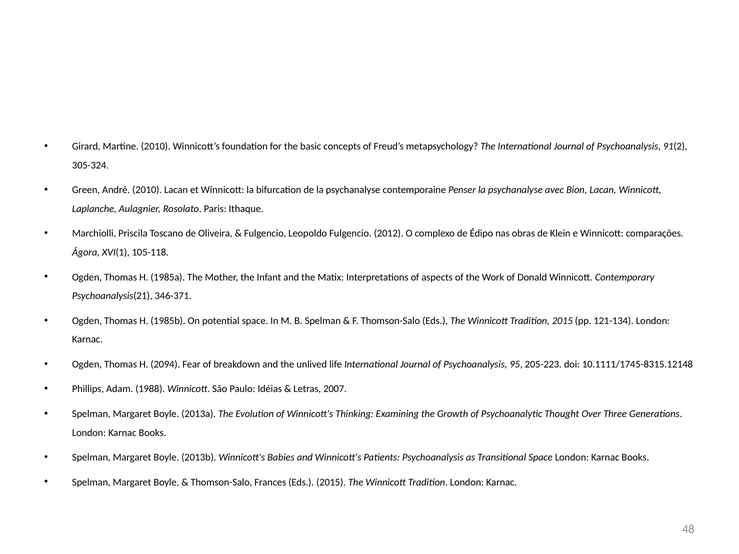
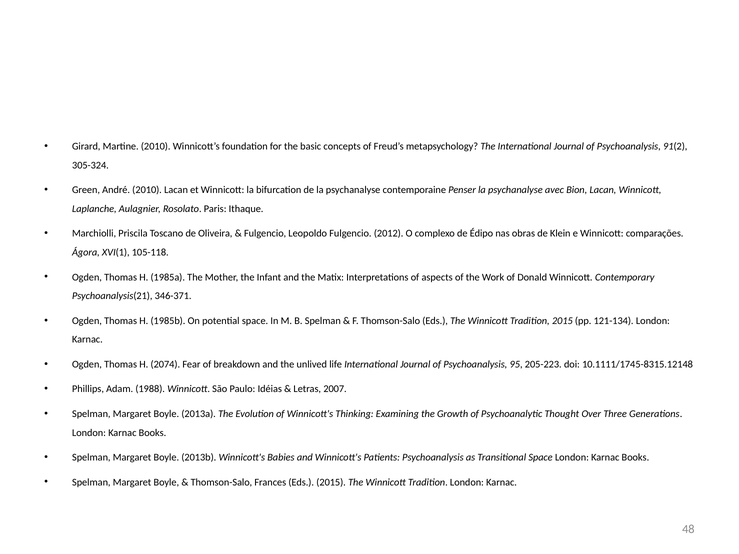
2094: 2094 -> 2074
